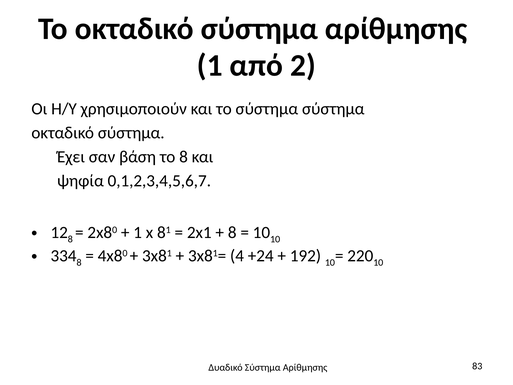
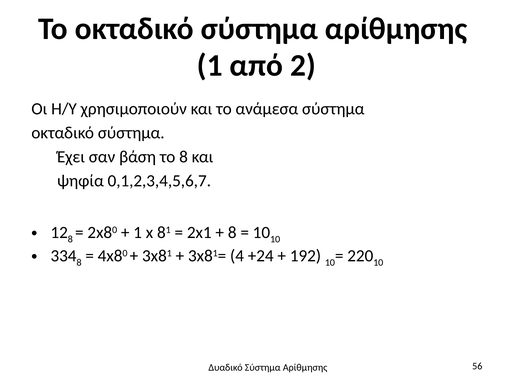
το σύστημα: σύστημα -> ανάμεσα
83: 83 -> 56
